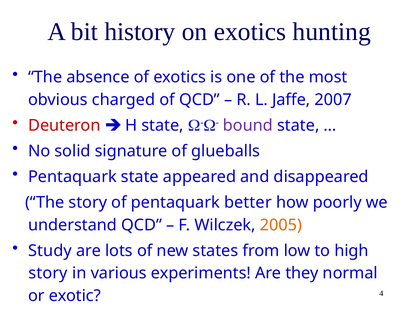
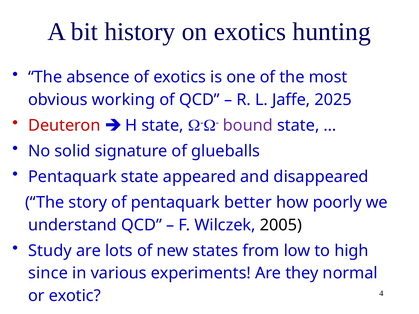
charged: charged -> working
2007: 2007 -> 2025
2005 colour: orange -> black
story at (48, 273): story -> since
